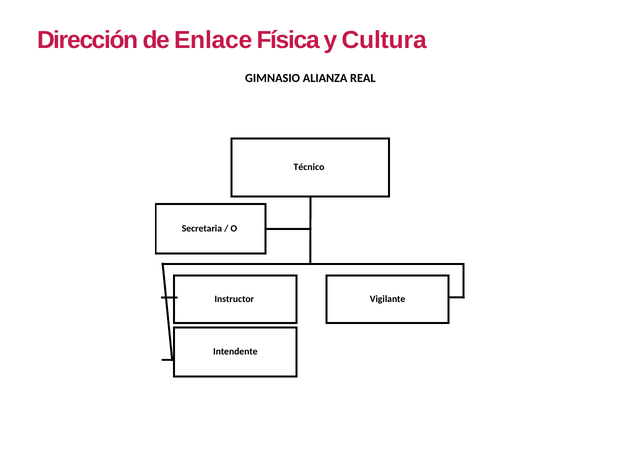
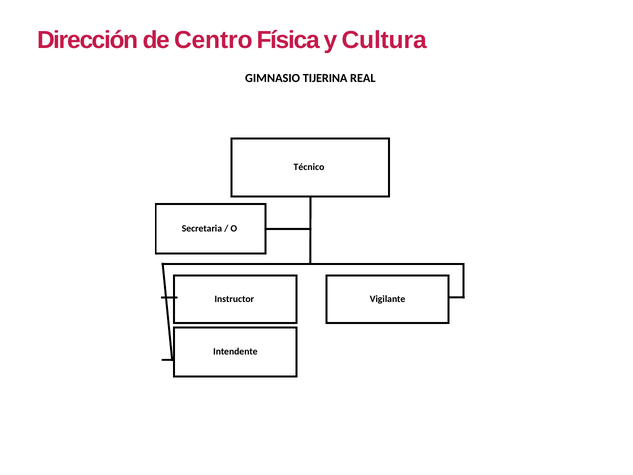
Enlace: Enlace -> Centro
ALIANZA: ALIANZA -> TIJERINA
